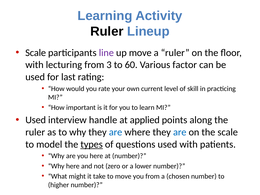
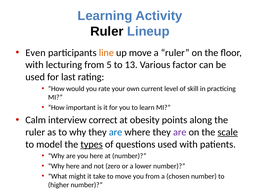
Scale at (36, 53): Scale -> Even
line colour: purple -> orange
3: 3 -> 5
60: 60 -> 13
Used at (36, 120): Used -> Calm
handle: handle -> correct
applied: applied -> obesity
are at (180, 132) colour: blue -> purple
scale at (228, 132) underline: none -> present
